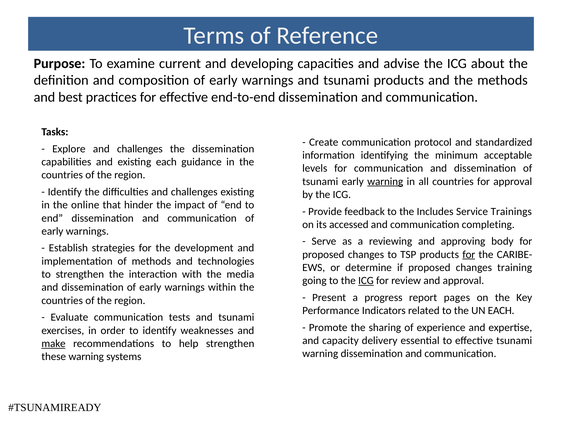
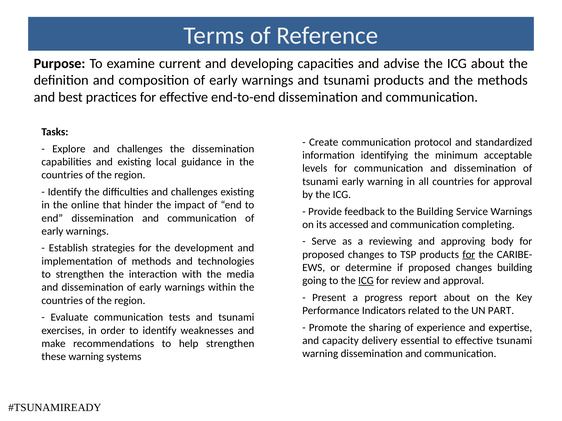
existing each: each -> local
warning at (385, 182) underline: present -> none
the Includes: Includes -> Building
Service Trainings: Trainings -> Warnings
changes training: training -> building
report pages: pages -> about
UN EACH: EACH -> PART
make underline: present -> none
